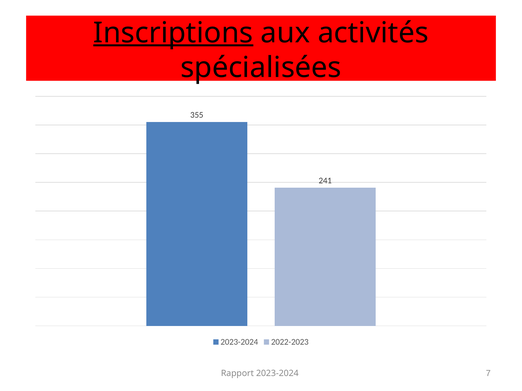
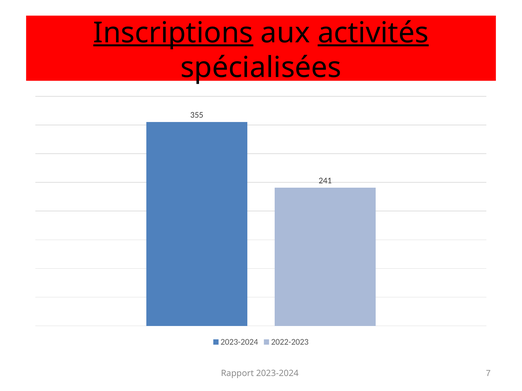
activités underline: none -> present
